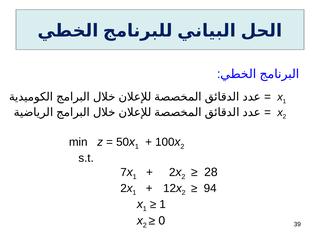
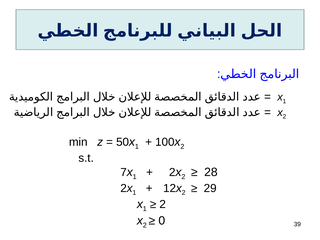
94: 94 -> 29
1 at (163, 204): 1 -> 2
